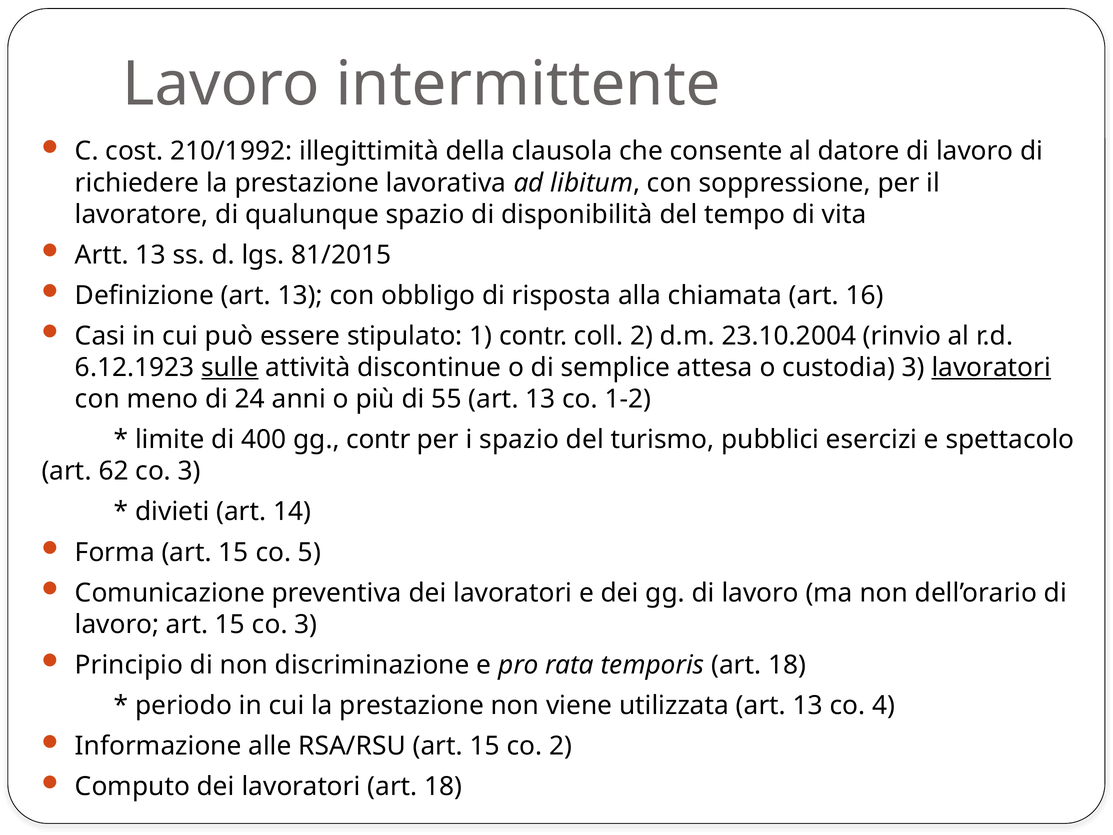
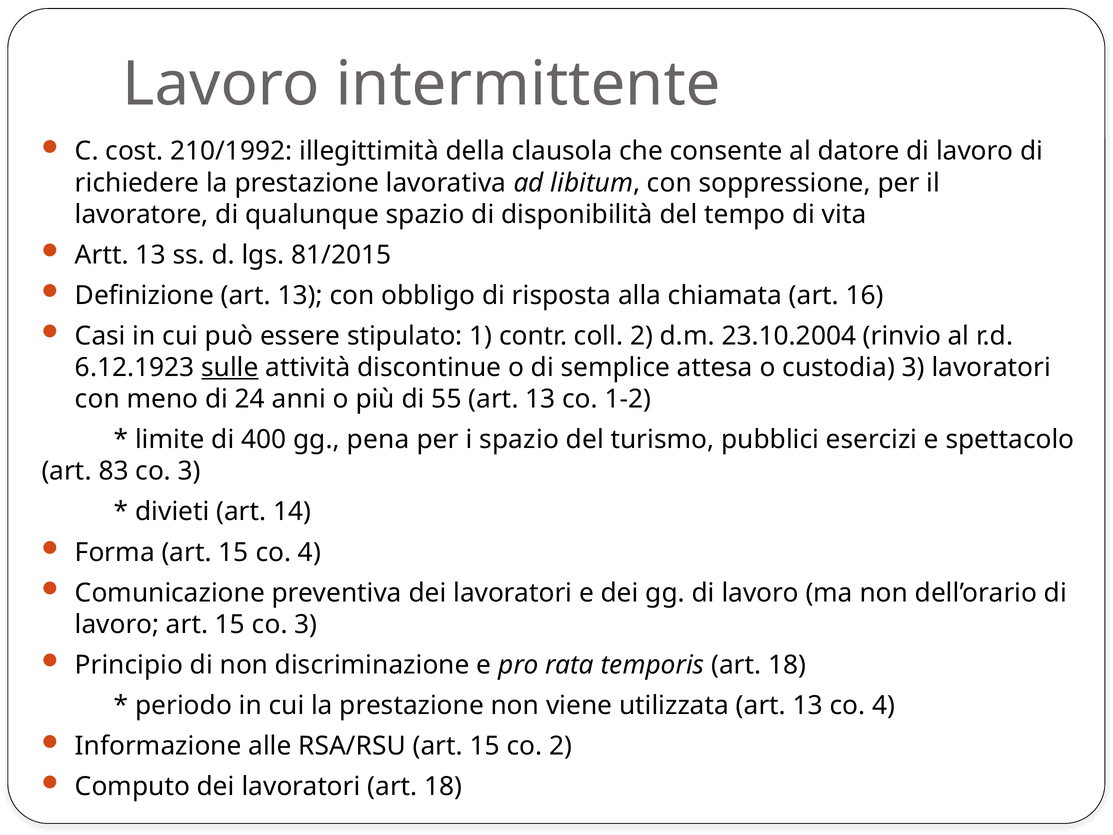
lavoratori at (991, 367) underline: present -> none
gg contr: contr -> pena
62: 62 -> 83
15 co 5: 5 -> 4
